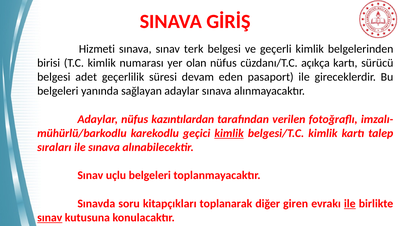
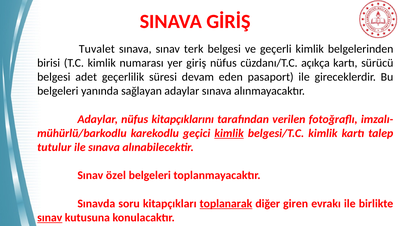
Hizmeti: Hizmeti -> Tuvalet
olan: olan -> giriş
kazıntılardan: kazıntılardan -> kitapçıklarını
sıraları: sıraları -> tutulur
uçlu: uçlu -> özel
toplanarak underline: none -> present
ile at (350, 204) underline: present -> none
